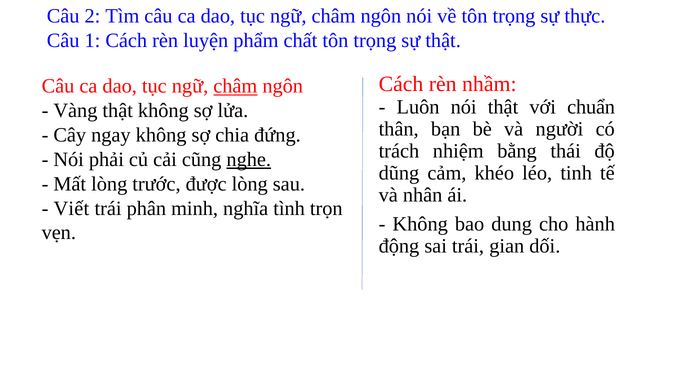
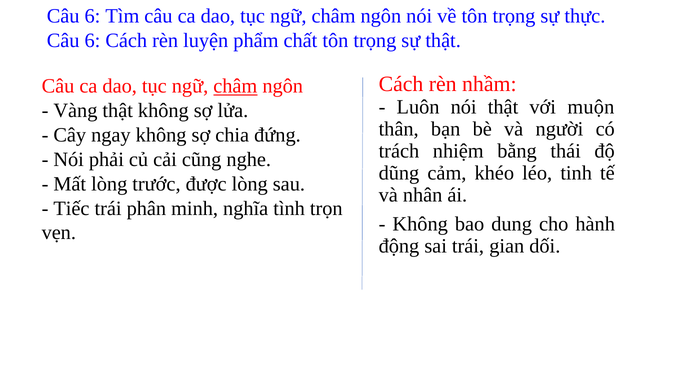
2 at (92, 16): 2 -> 6
1 at (92, 41): 1 -> 6
chuẩn: chuẩn -> muộn
nghe underline: present -> none
Viết: Viết -> Tiếc
